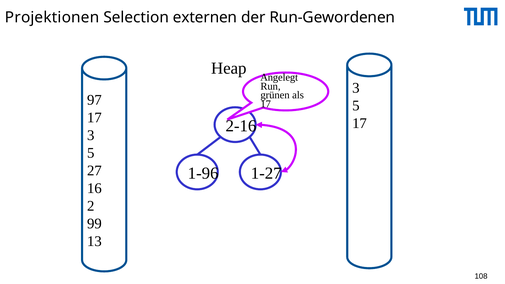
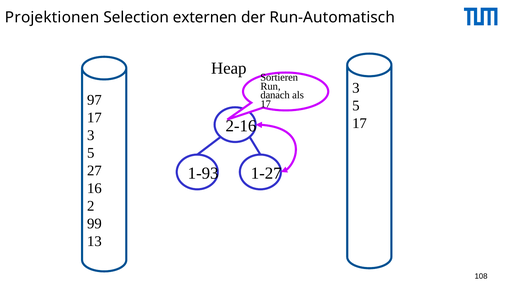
Run-Gewordenen: Run-Gewordenen -> Run-Automatisch
Angelegt: Angelegt -> Sortieren
grünen: grünen -> danach
1-96: 1-96 -> 1-93
